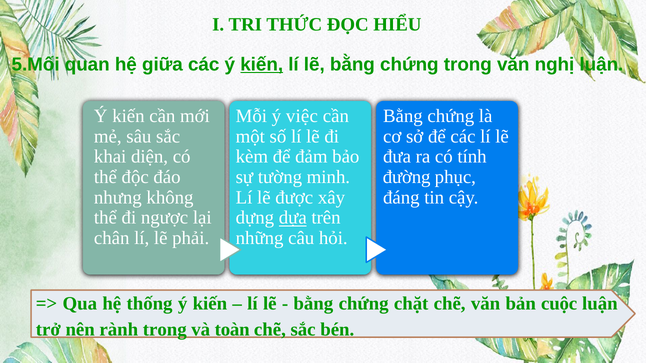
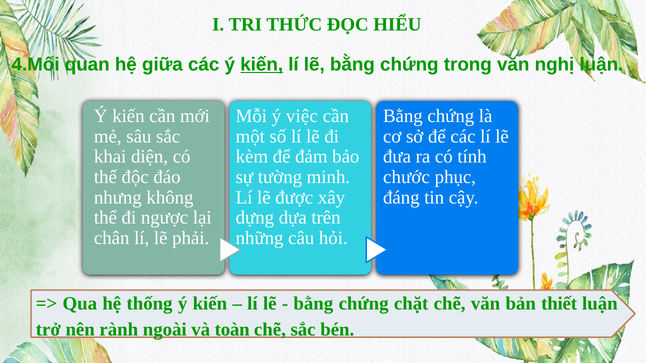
5.Mối: 5.Mối -> 4.Mối
đường: đường -> chước
dựa underline: present -> none
cuộc: cuộc -> thiết
rành trong: trong -> ngoài
